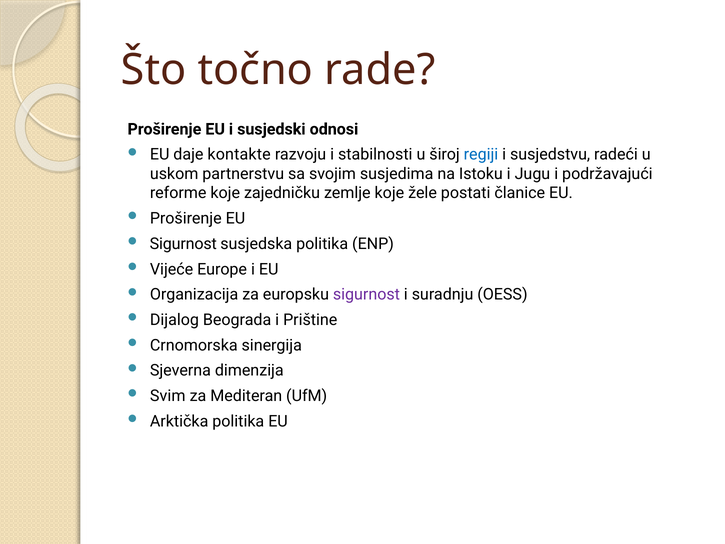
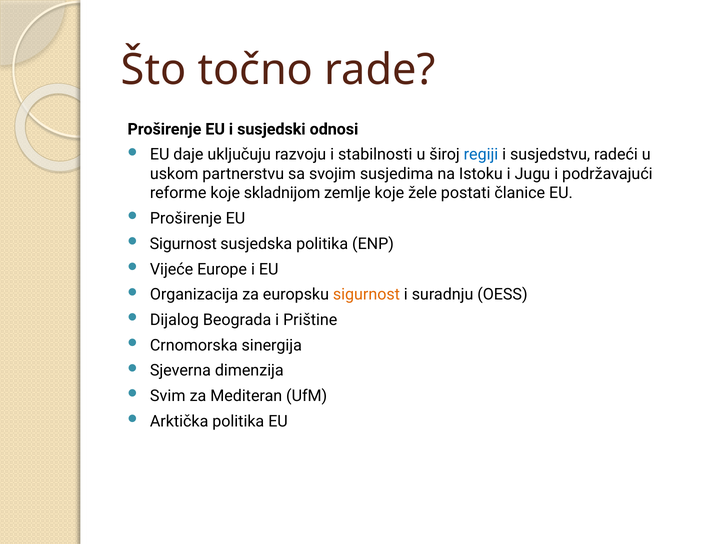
kontakte: kontakte -> uključuju
zajedničku: zajedničku -> skladnijom
sigurnost at (366, 294) colour: purple -> orange
